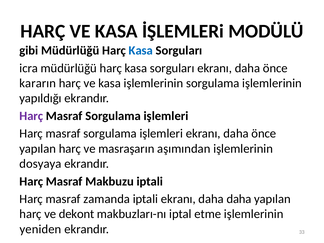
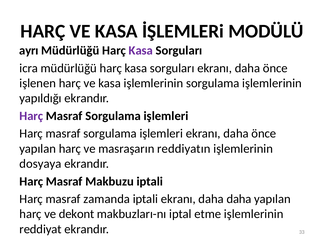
gibi: gibi -> ayrı
Kasa at (141, 51) colour: blue -> purple
kararın: kararın -> işlenen
aşımından: aşımından -> reddiyatın
yeniden: yeniden -> reddiyat
